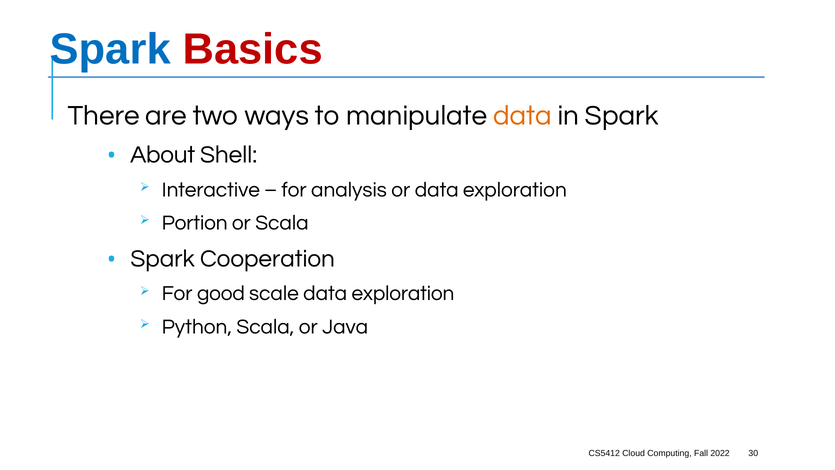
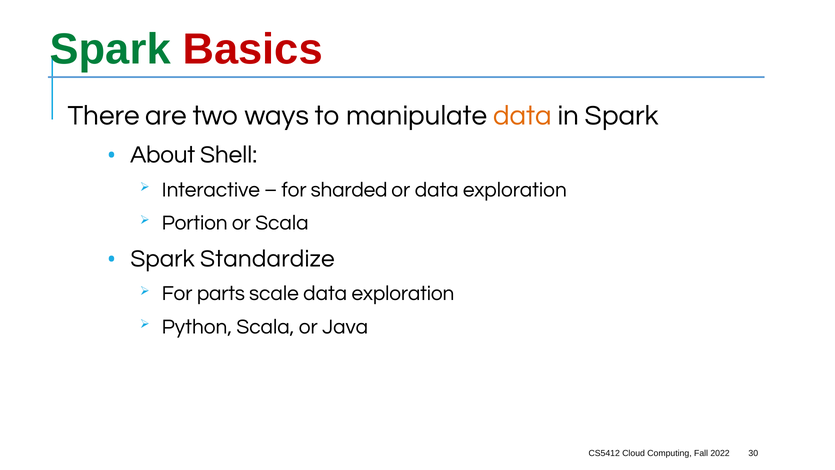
Spark at (110, 50) colour: blue -> green
analysis: analysis -> sharded
Cooperation: Cooperation -> Standardize
good: good -> parts
